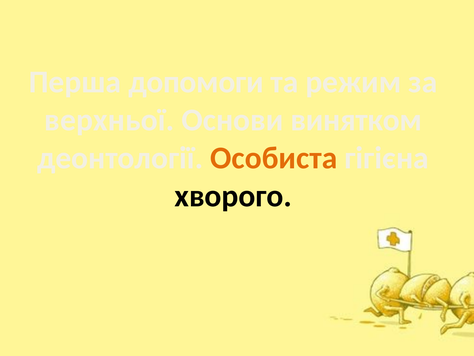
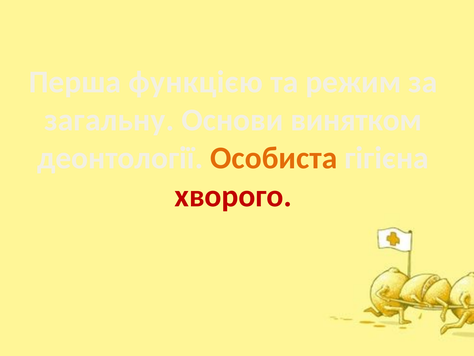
допомоги: допомоги -> функцією
верхньої: верхньої -> загальну
хворого colour: black -> red
